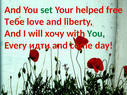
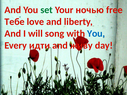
helped: helped -> ночью
хочу: хочу -> song
You at (96, 34) colour: green -> blue
come: come -> живу
